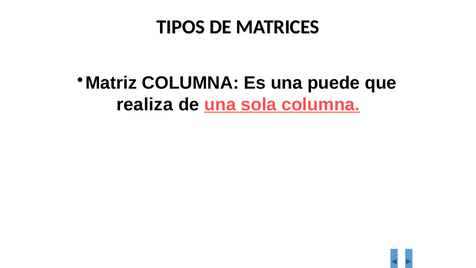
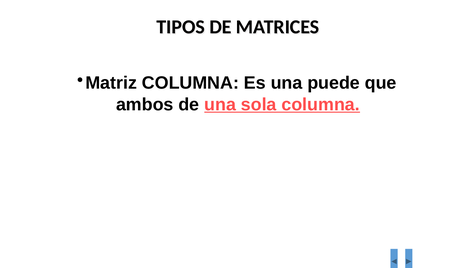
realiza: realiza -> ambos
